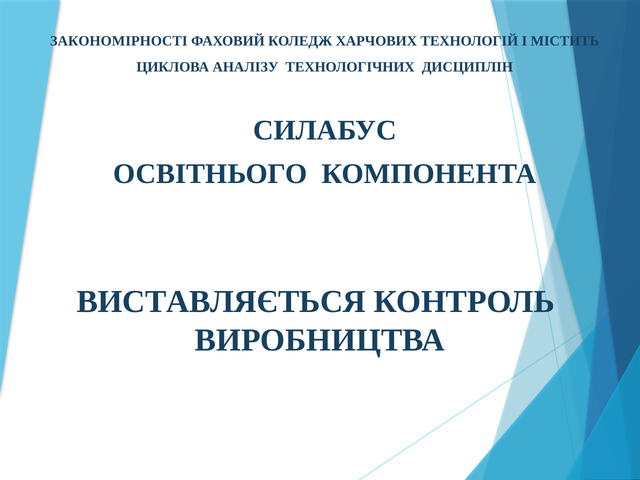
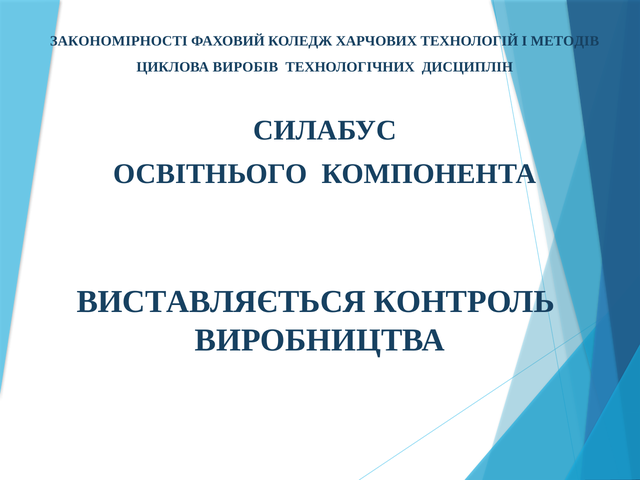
МІСТИТЬ: МІСТИТЬ -> МЕТОДІВ
АНАЛІЗУ: АНАЛІЗУ -> ВИРОБІВ
